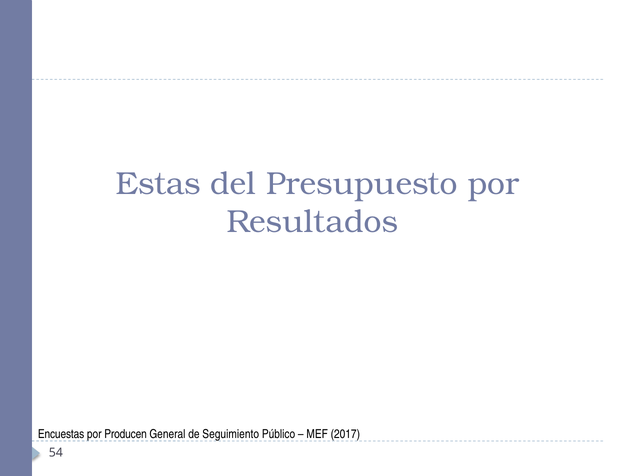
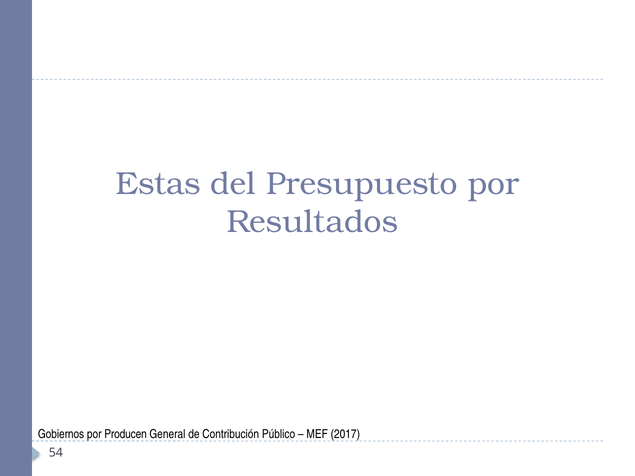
Encuestas: Encuestas -> Gobiernos
Seguimiento: Seguimiento -> Contribución
